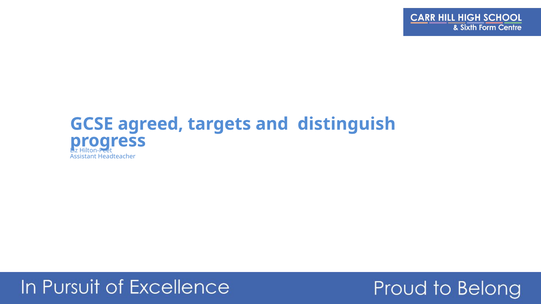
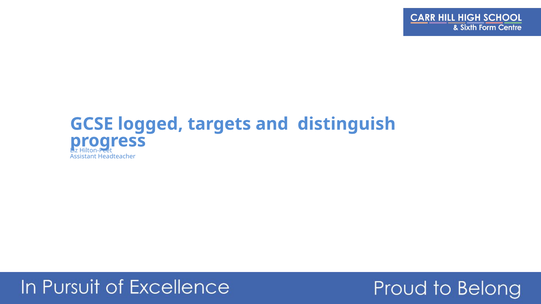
agreed: agreed -> logged
